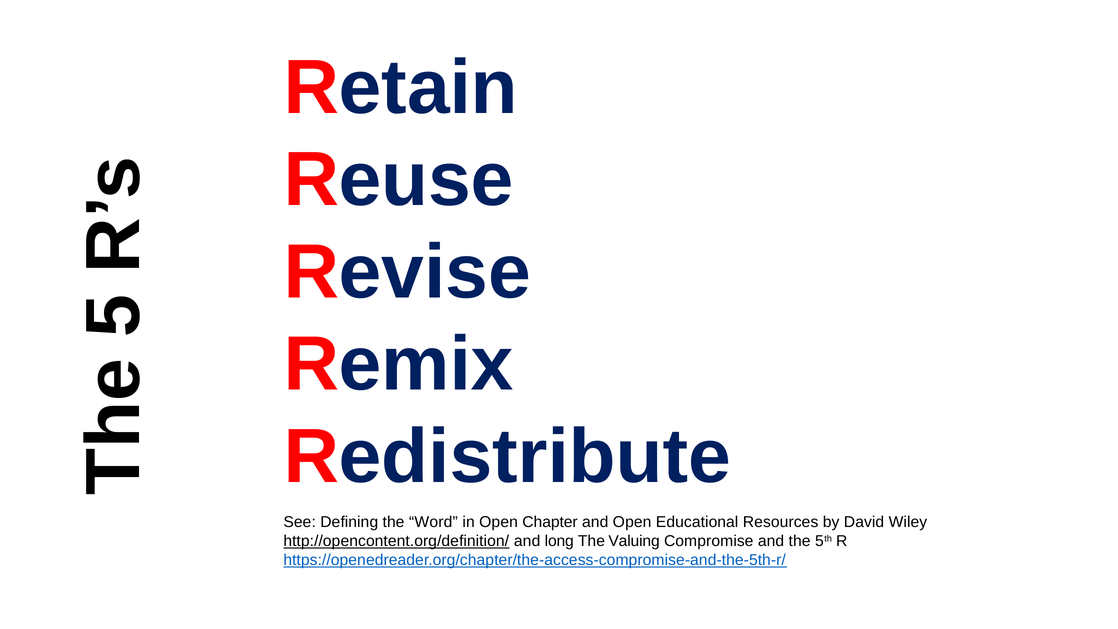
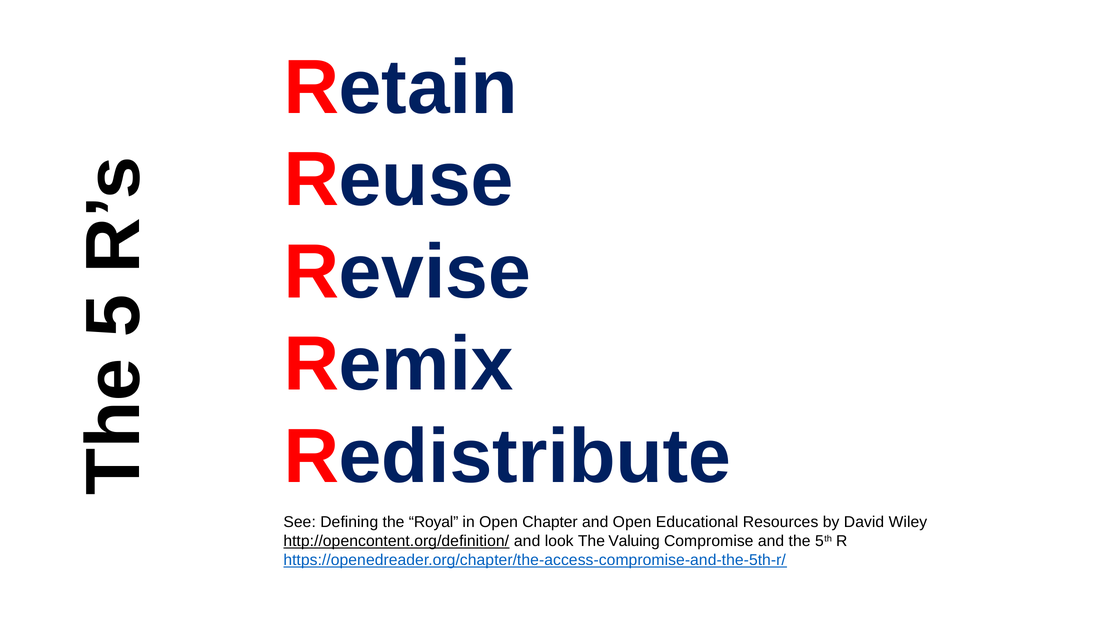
Word: Word -> Royal
long: long -> look
